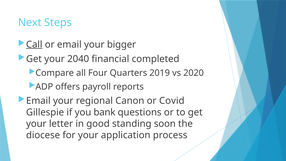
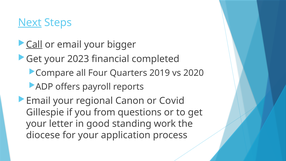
Next underline: none -> present
2040: 2040 -> 2023
bank: bank -> from
soon: soon -> work
